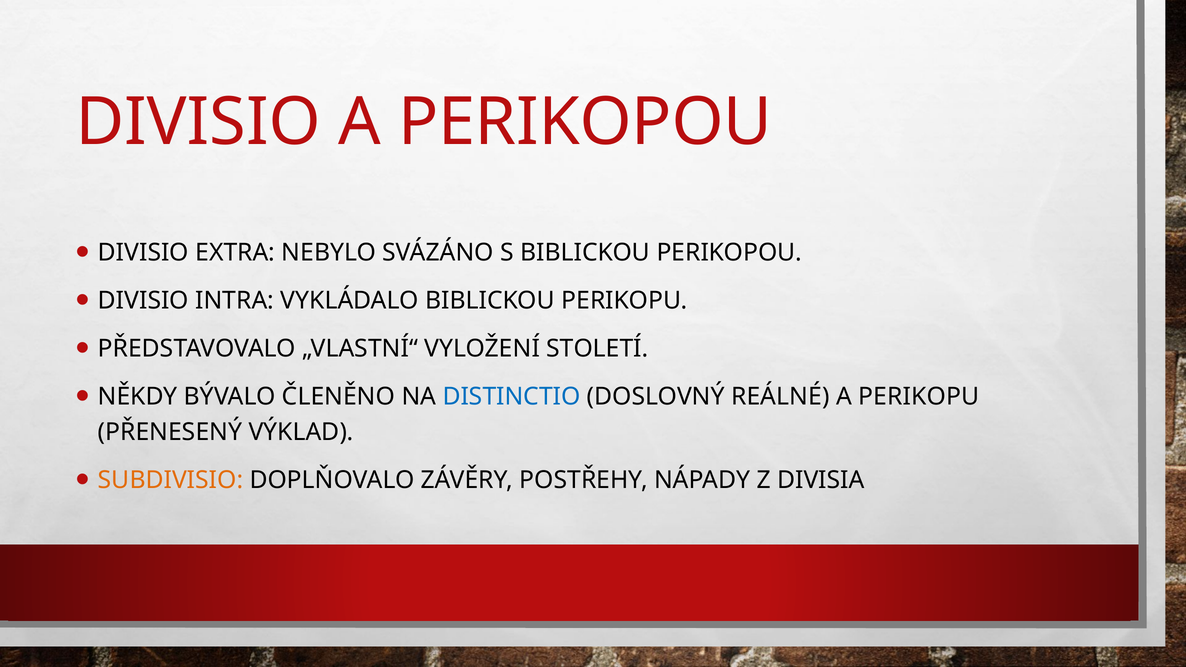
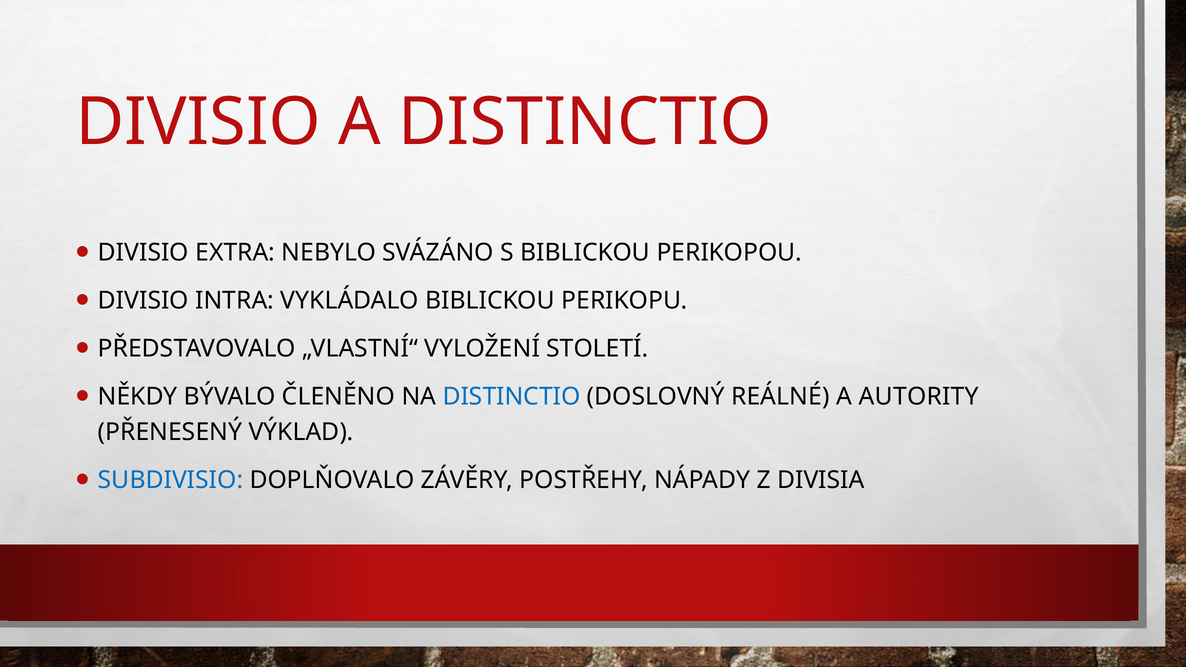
A PERIKOPOU: PERIKOPOU -> DISTINCTIO
A PERIKOPU: PERIKOPU -> AUTORITY
SUBDIVISIO colour: orange -> blue
